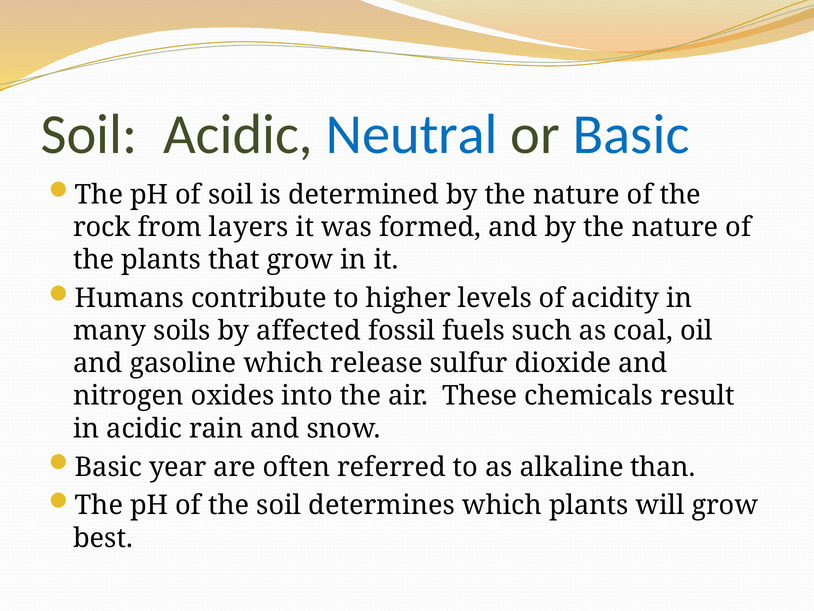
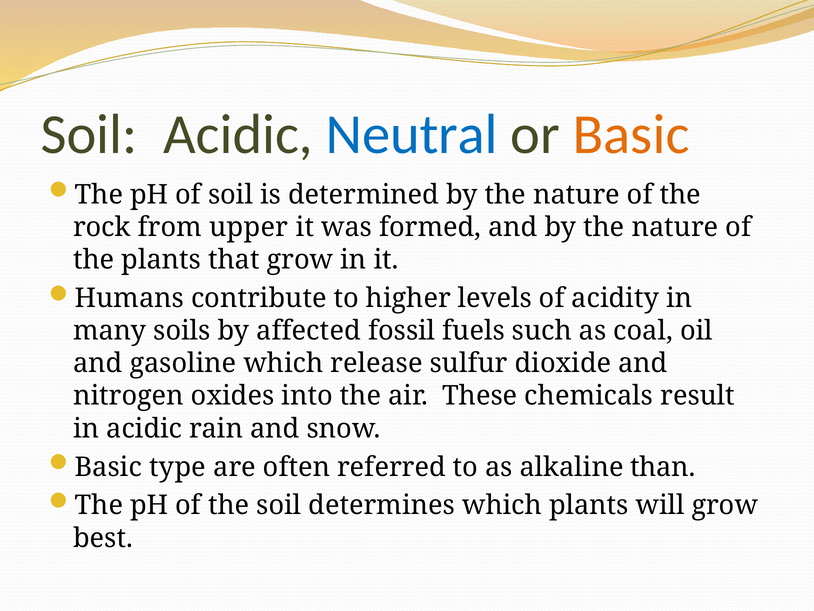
Basic at (631, 134) colour: blue -> orange
layers: layers -> upper
year: year -> type
